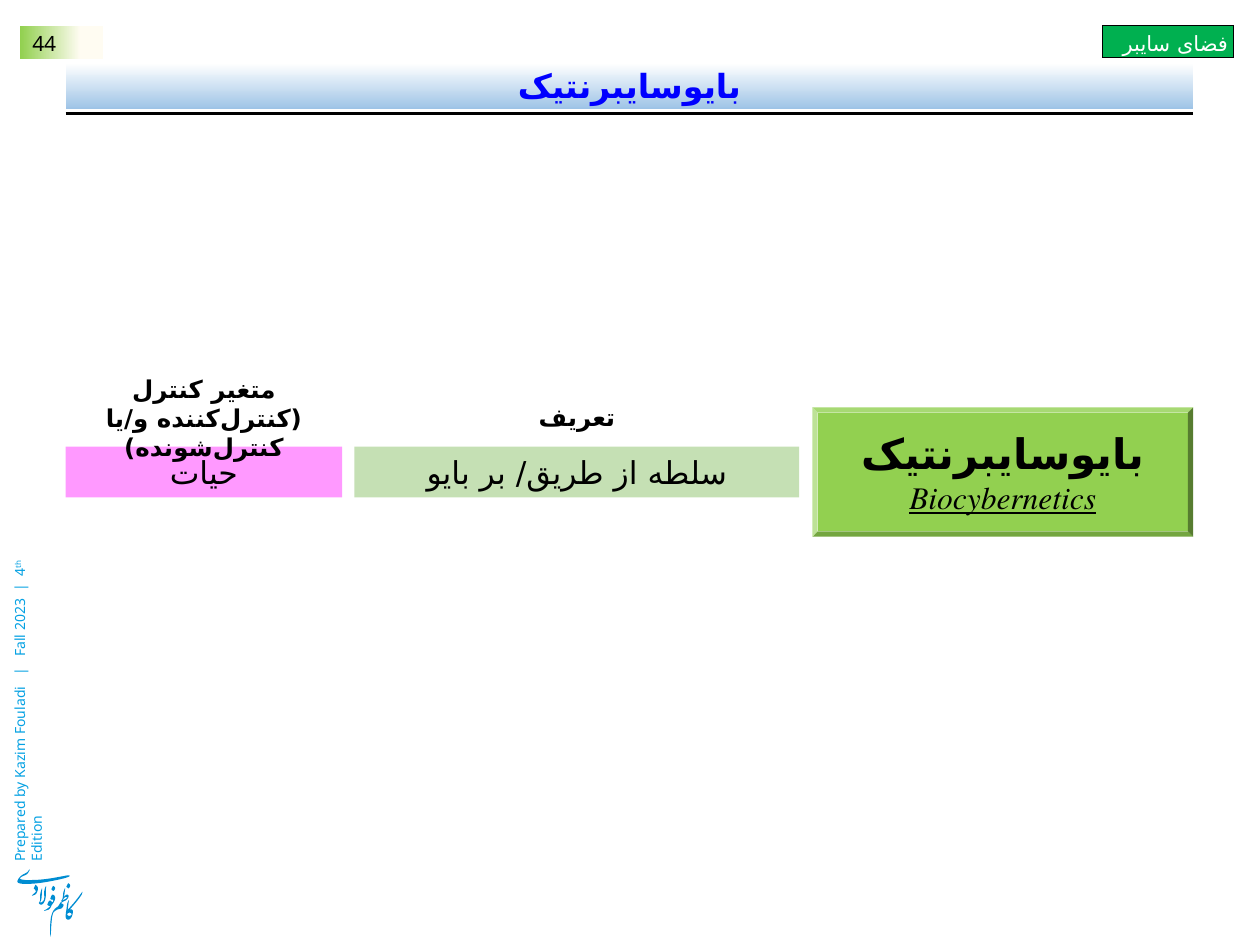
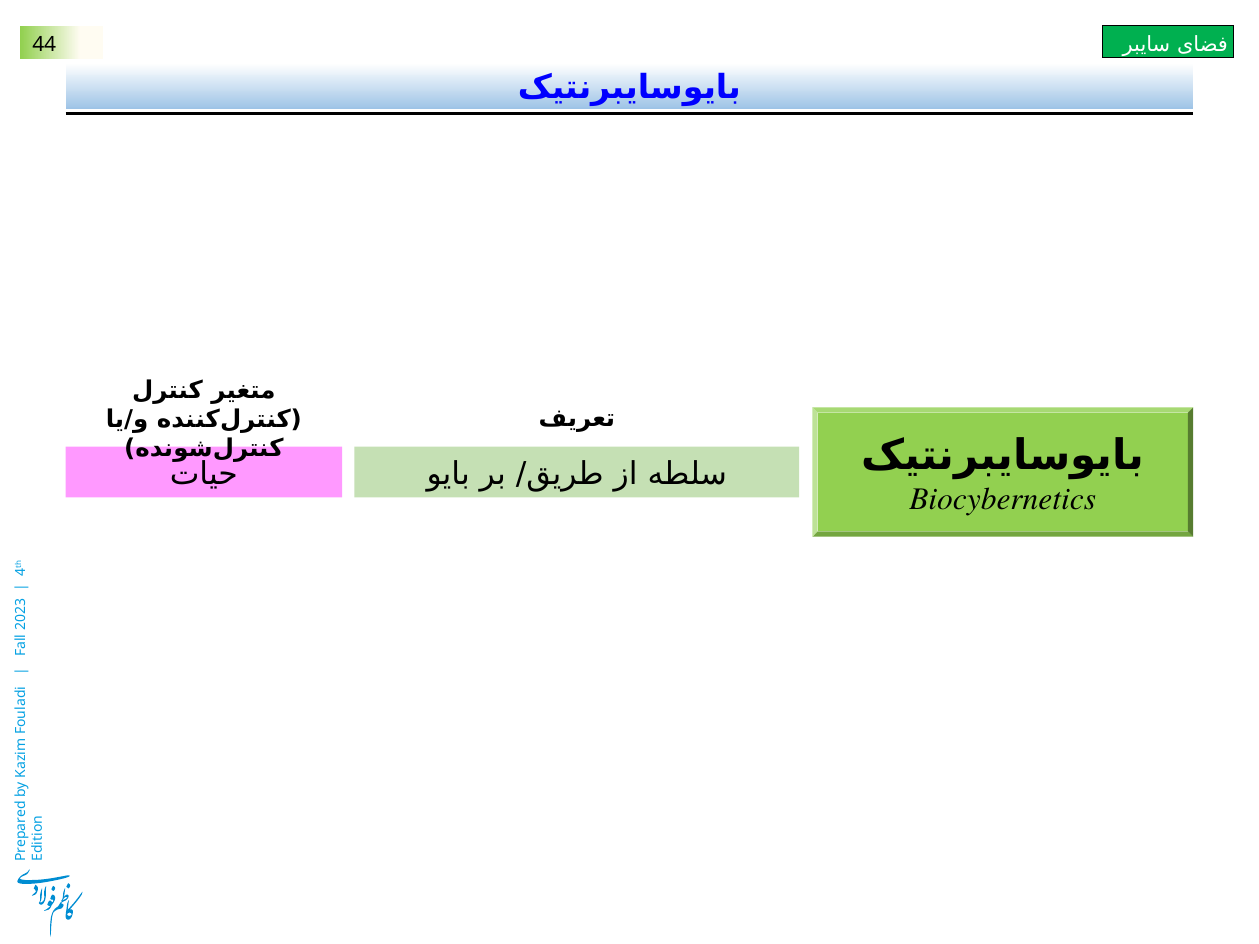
Biocybernetics underline: present -> none
